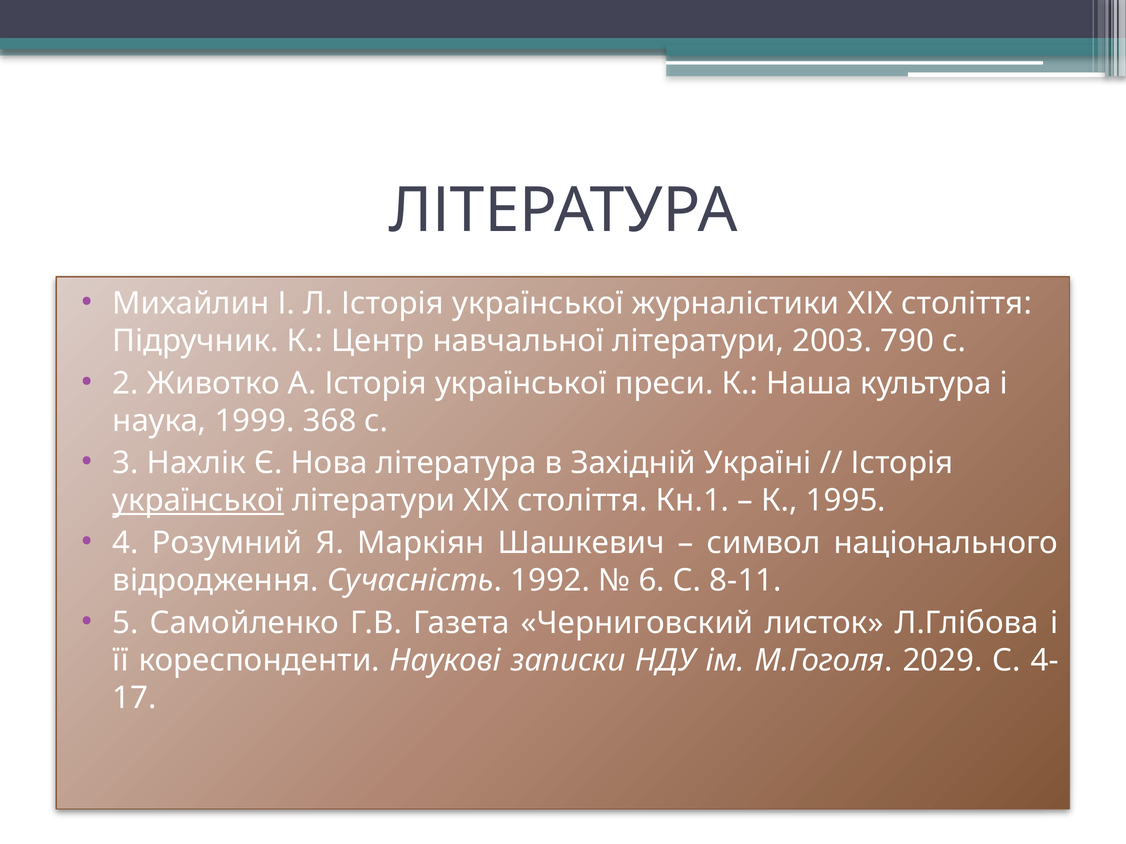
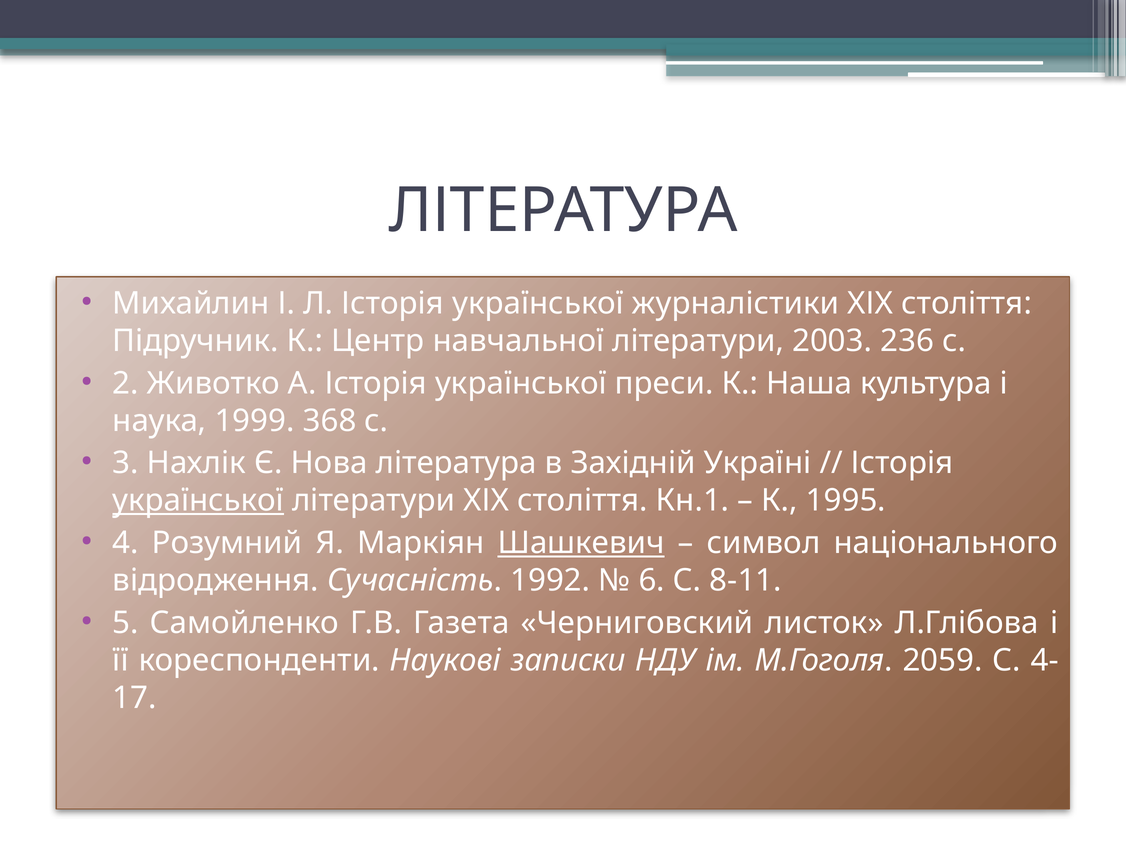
790: 790 -> 236
Шашкевич underline: none -> present
2029: 2029 -> 2059
